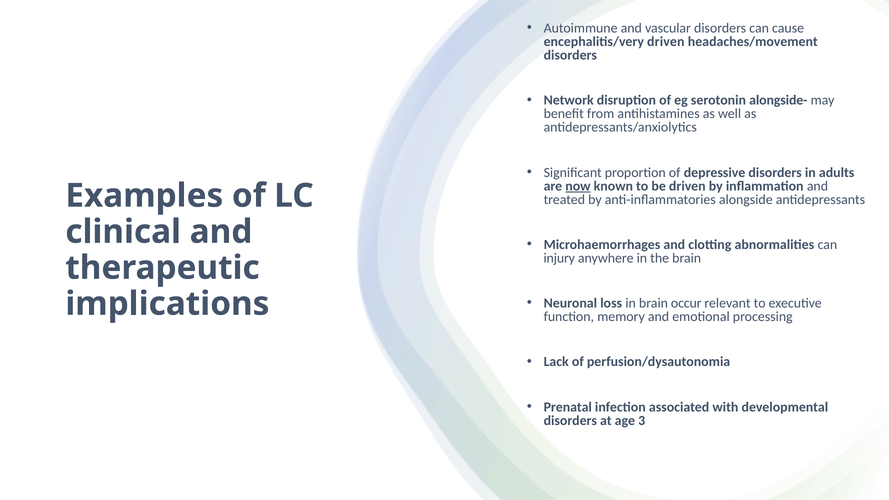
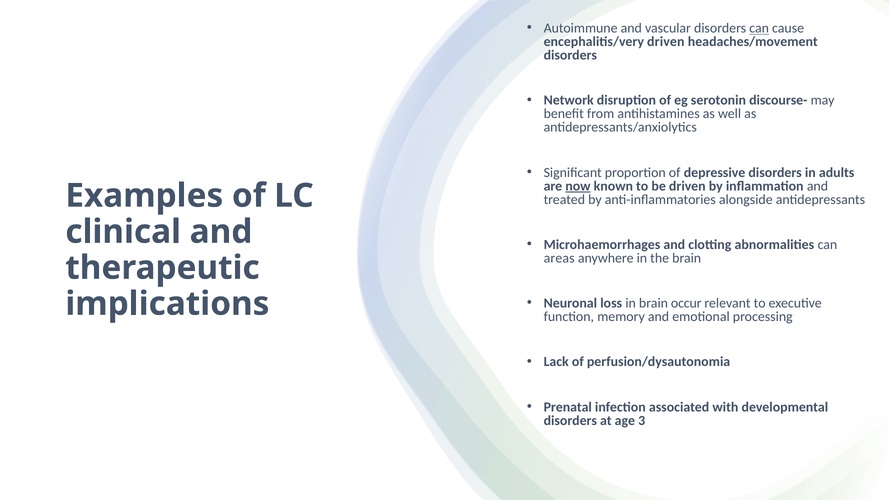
can at (759, 28) underline: none -> present
alongside-: alongside- -> discourse-
injury: injury -> areas
